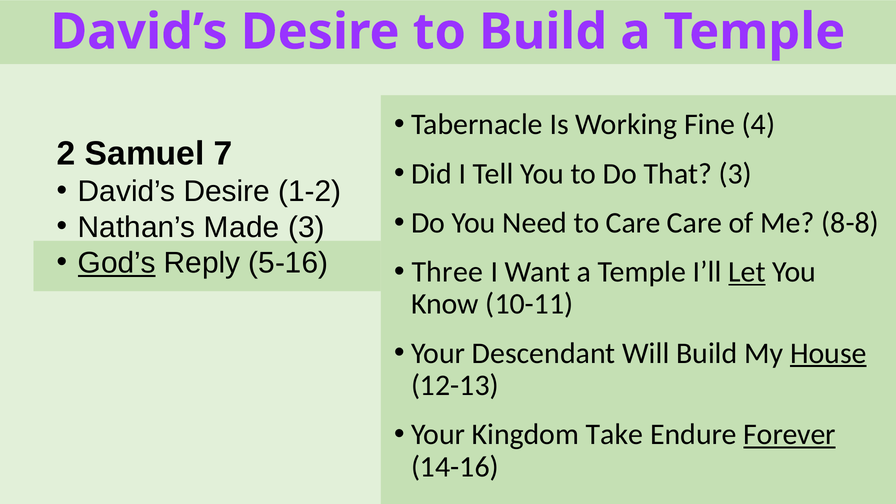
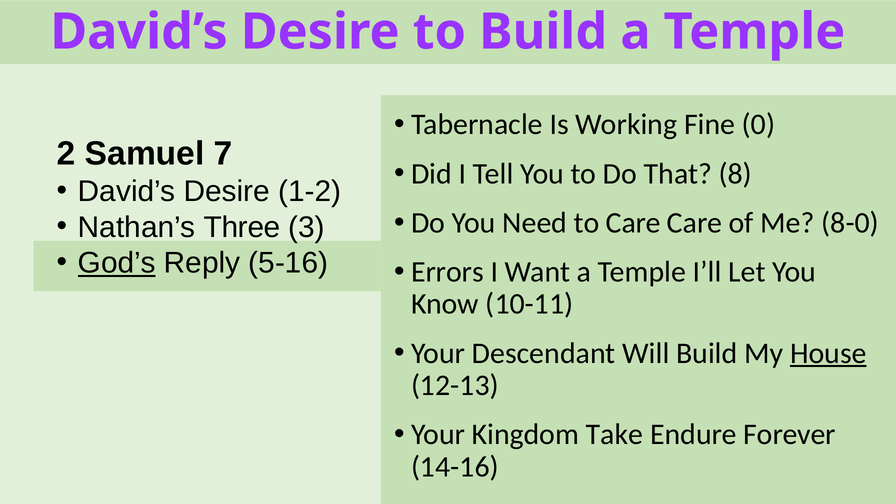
4: 4 -> 0
That 3: 3 -> 8
8-8: 8-8 -> 8-0
Made: Made -> Three
Three: Three -> Errors
Let underline: present -> none
Forever underline: present -> none
